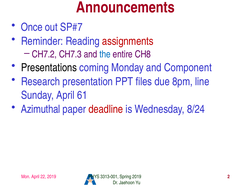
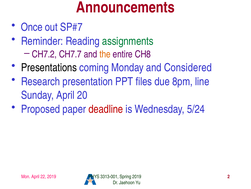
assignments colour: red -> green
CH7.3: CH7.3 -> CH7.7
the colour: blue -> orange
Component: Component -> Considered
61: 61 -> 20
Azimuthal: Azimuthal -> Proposed
8/24: 8/24 -> 5/24
